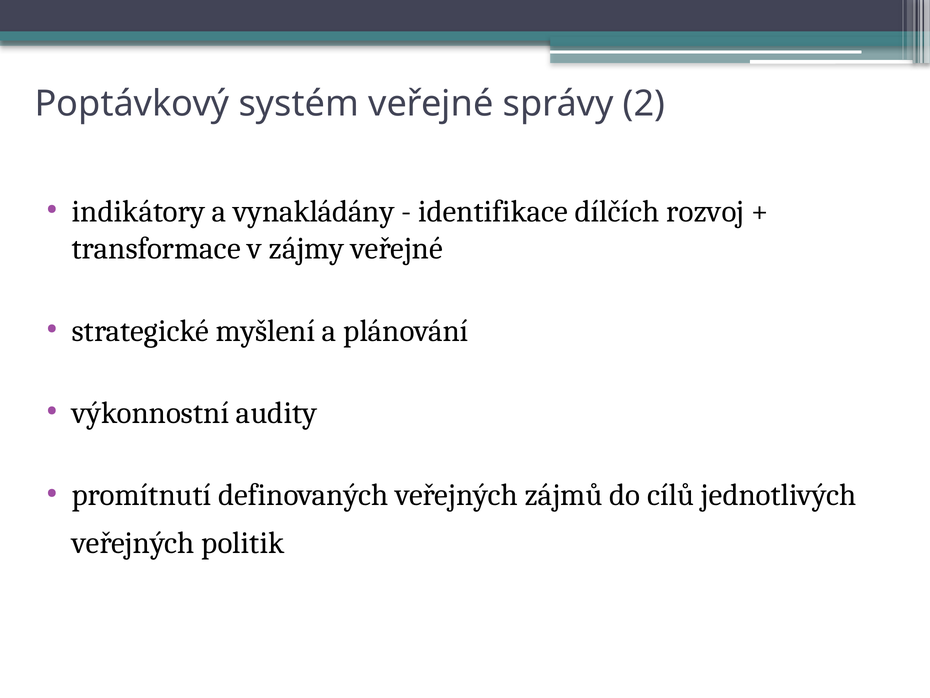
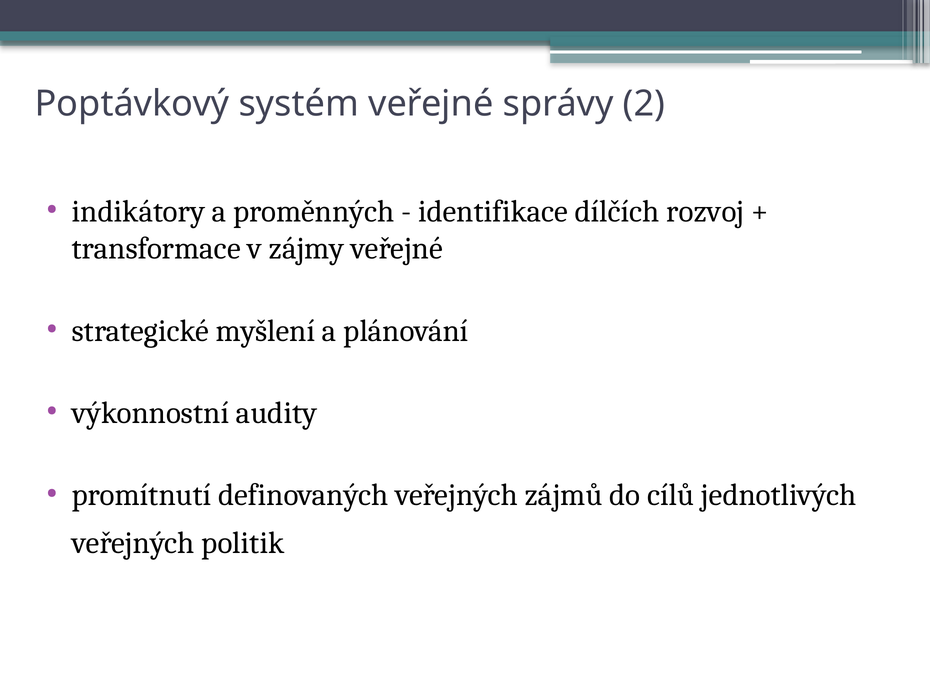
vynakládány: vynakládány -> proměnných
